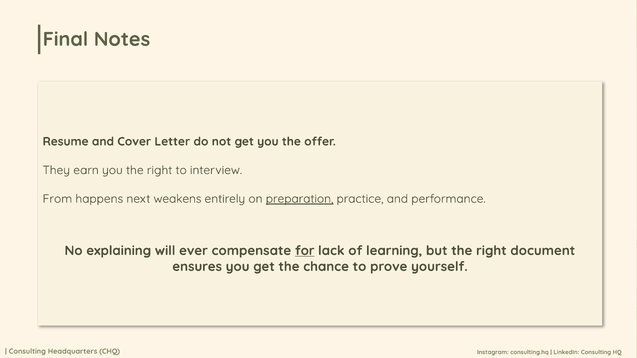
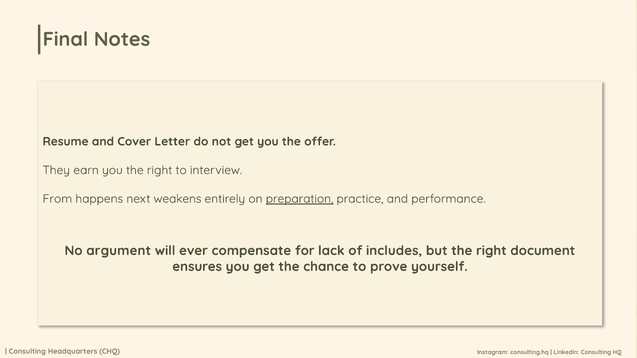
explaining: explaining -> argument
for underline: present -> none
learning: learning -> includes
